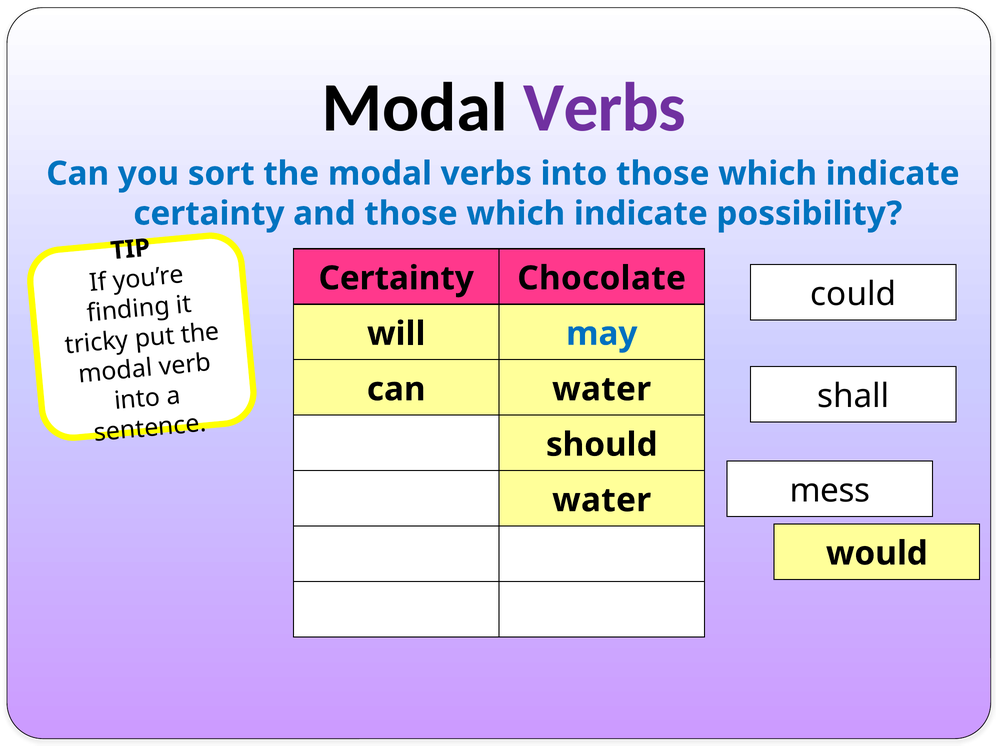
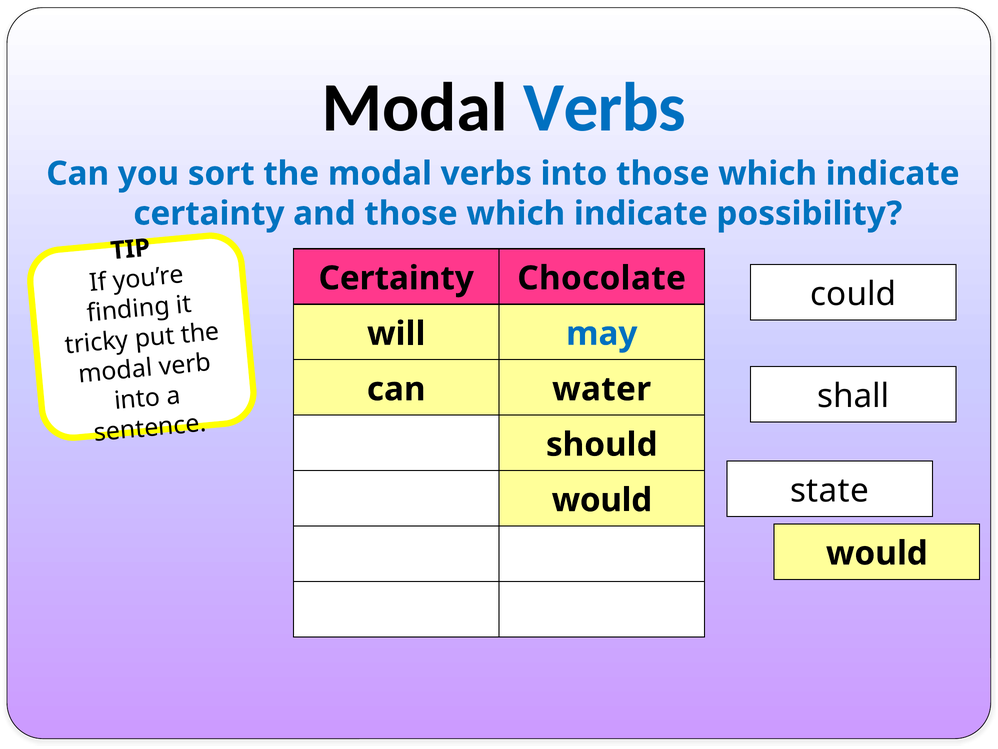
Verbs at (605, 108) colour: purple -> blue
mess: mess -> state
water at (602, 500): water -> would
